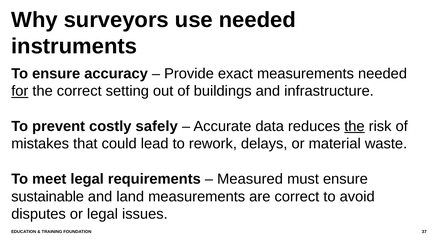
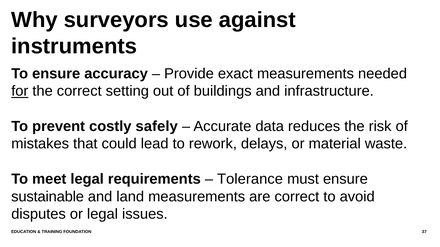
use needed: needed -> against
the at (354, 127) underline: present -> none
Measured: Measured -> Tolerance
